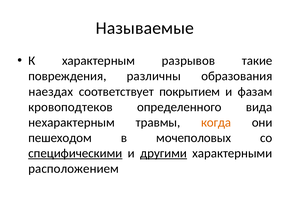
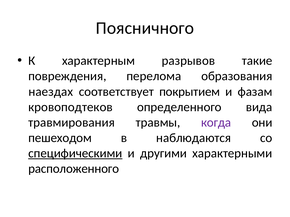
Называемые: Называемые -> Поясничного
различны: различны -> перелома
нехарактерным: нехарактерным -> травмирования
когда colour: orange -> purple
мочеполовых: мочеполовых -> наблюдаются
другими underline: present -> none
расположением: расположением -> расположенного
